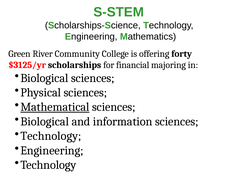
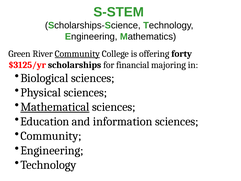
Community at (77, 54) underline: none -> present
Biological at (45, 121): Biological -> Education
Technology at (51, 136): Technology -> Community
